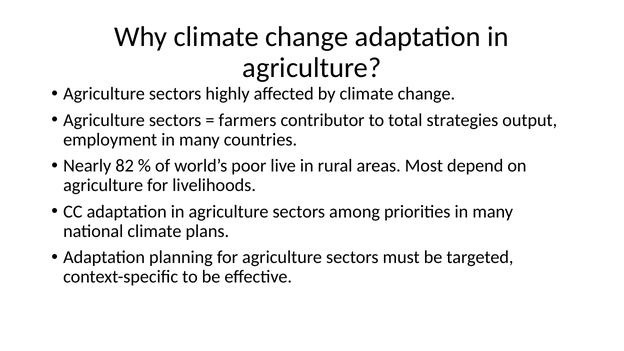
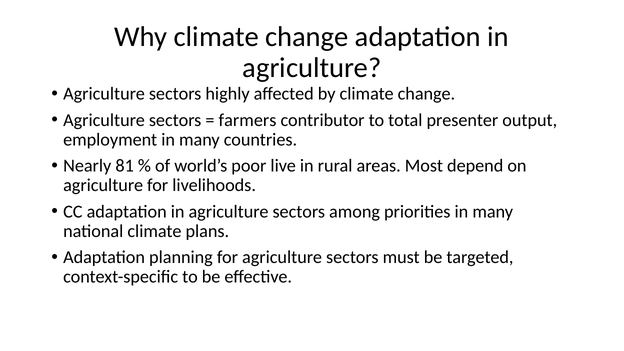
strategies: strategies -> presenter
82: 82 -> 81
